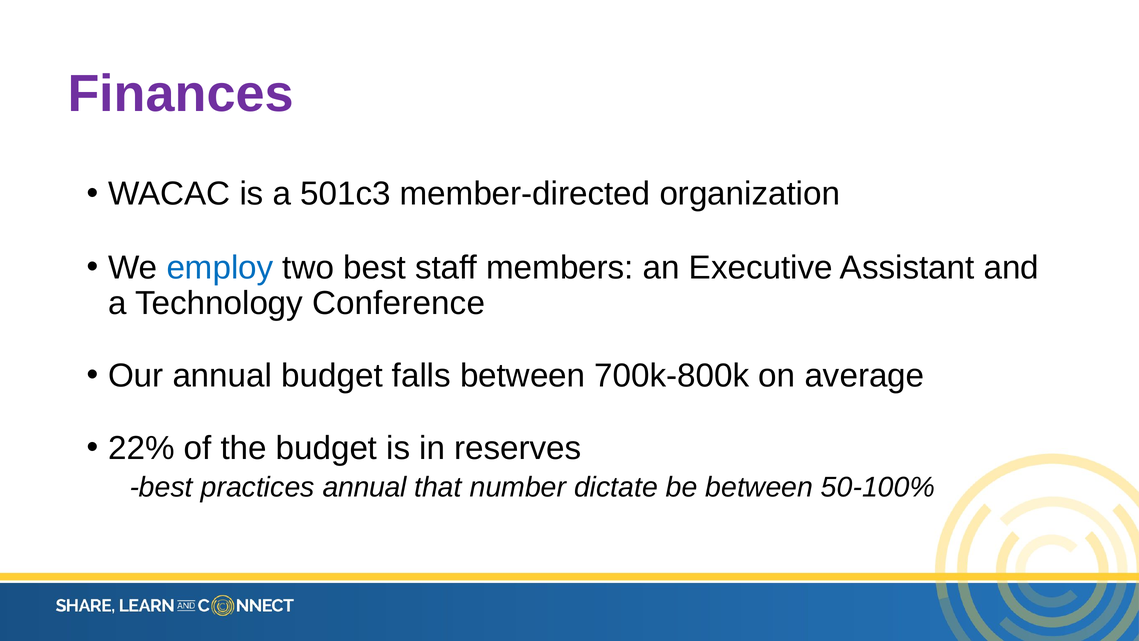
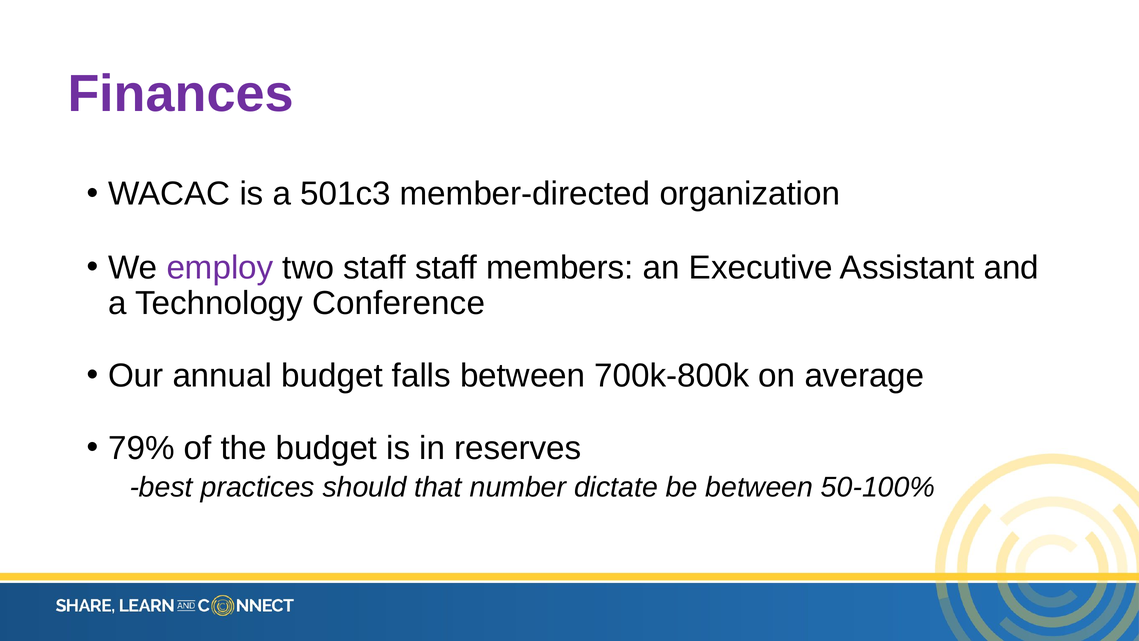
employ colour: blue -> purple
two best: best -> staff
22%: 22% -> 79%
practices annual: annual -> should
